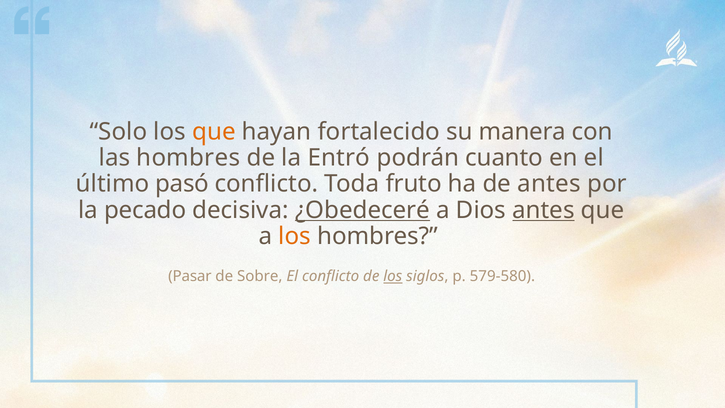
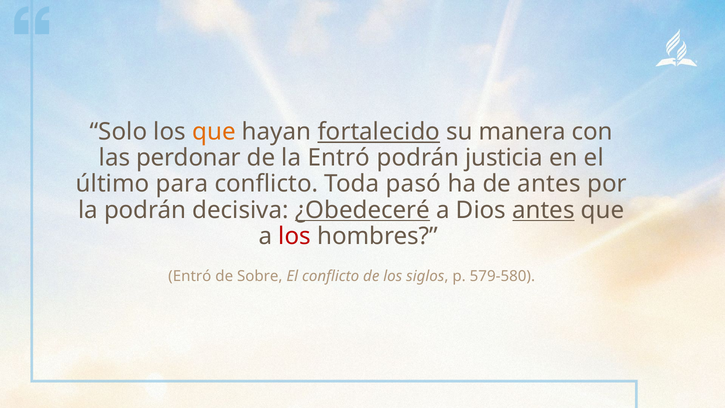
fortalecido underline: none -> present
las hombres: hombres -> perdonar
cuanto: cuanto -> justicia
pasó: pasó -> para
fruto: fruto -> pasó
la pecado: pecado -> podrán
los at (295, 236) colour: orange -> red
Pasar at (190, 276): Pasar -> Entró
los at (393, 276) underline: present -> none
